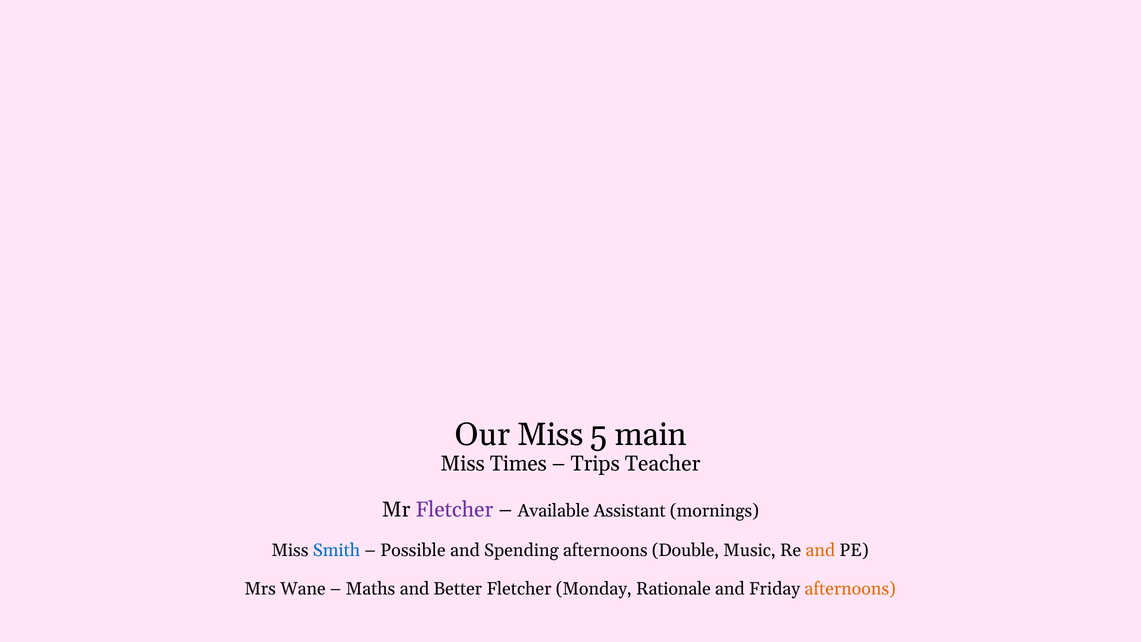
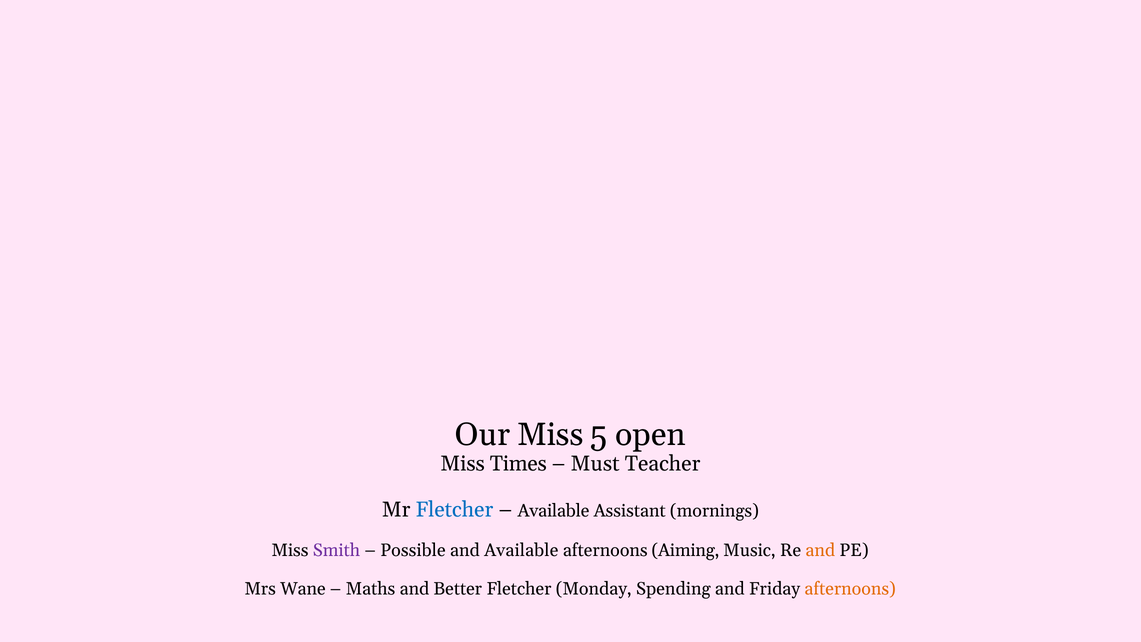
main: main -> open
Trips: Trips -> Must
Fletcher at (454, 510) colour: purple -> blue
Smith colour: blue -> purple
and Spending: Spending -> Available
Double: Double -> Aiming
Rationale: Rationale -> Spending
